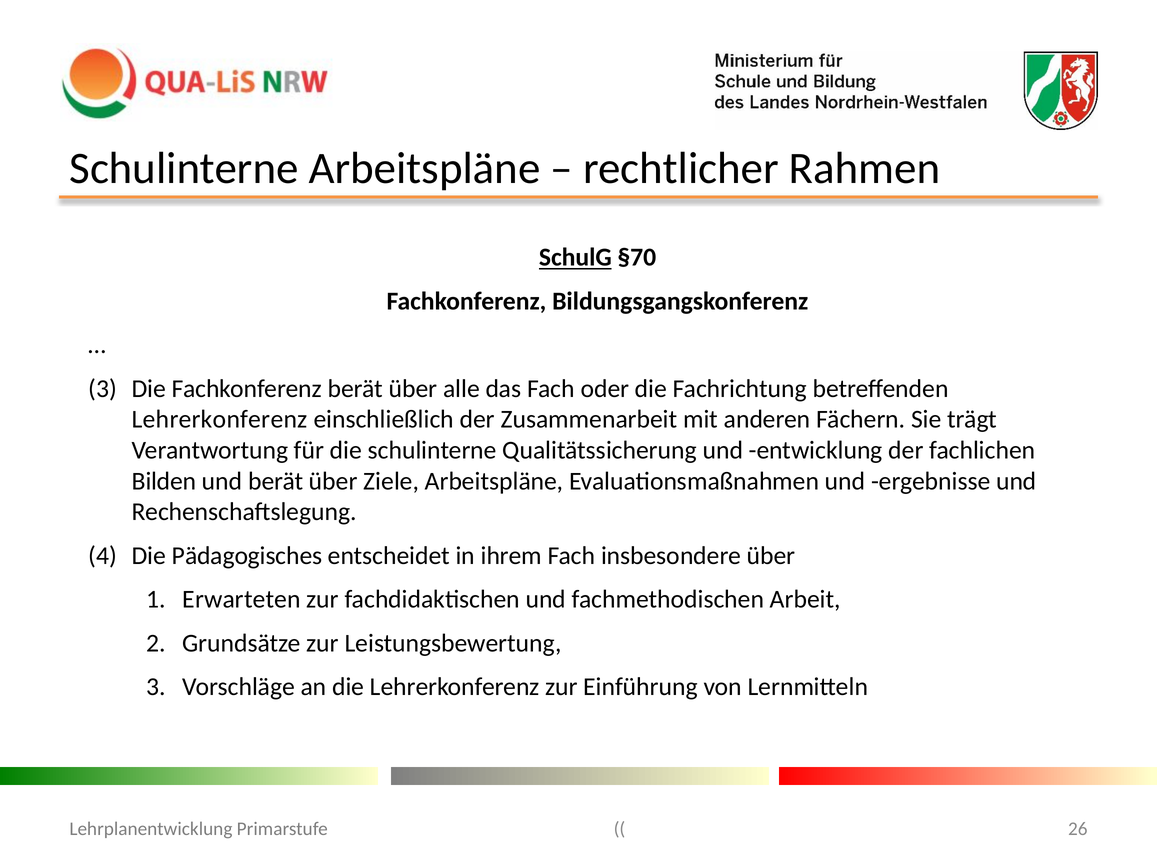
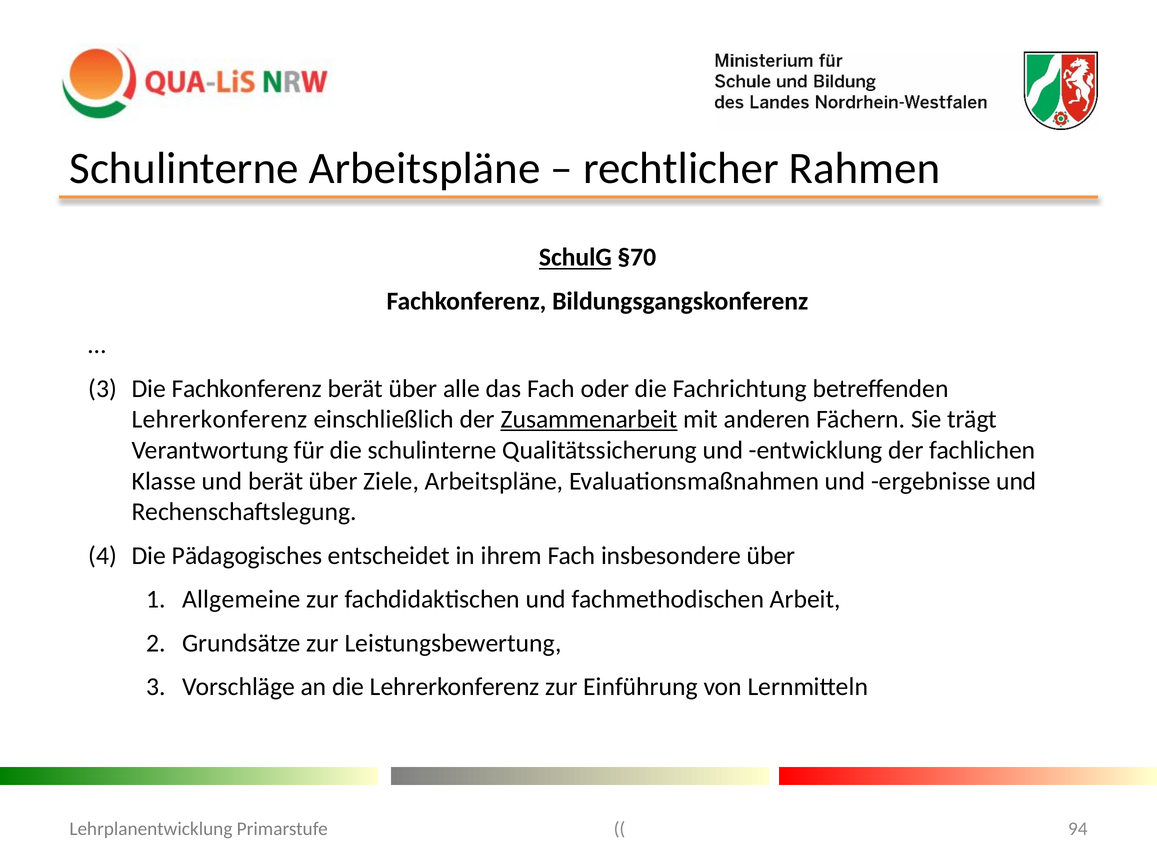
Zusammenarbeit underline: none -> present
Bilden: Bilden -> Klasse
Erwarteten: Erwarteten -> Allgemeine
26: 26 -> 94
